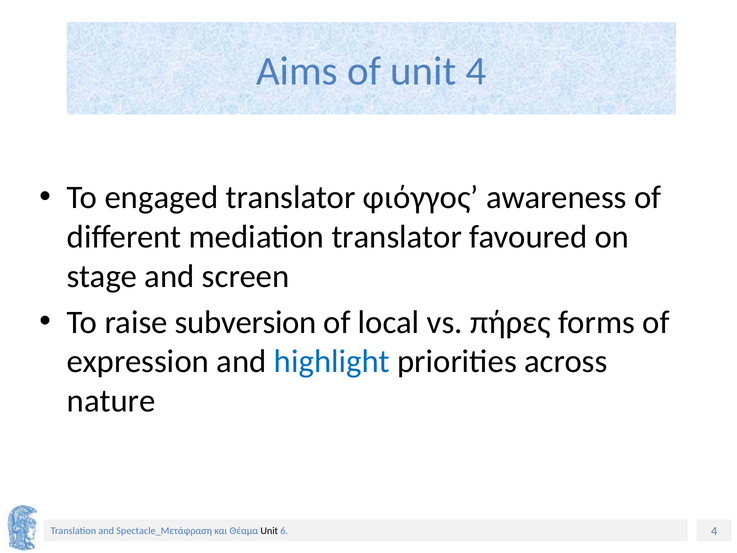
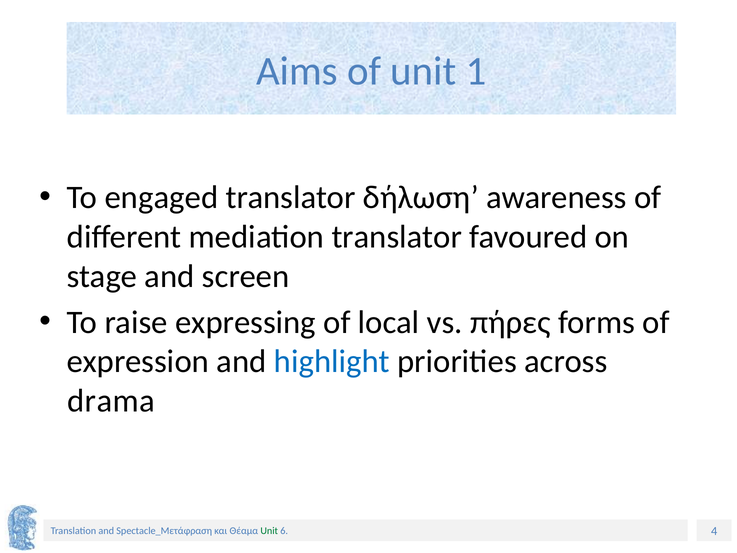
unit 4: 4 -> 1
φιόγγος: φιόγγος -> δήλωση
subversion: subversion -> expressing
nature: nature -> drama
Unit at (269, 531) colour: black -> green
